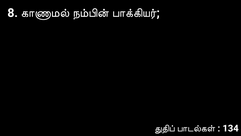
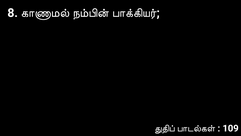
134: 134 -> 109
